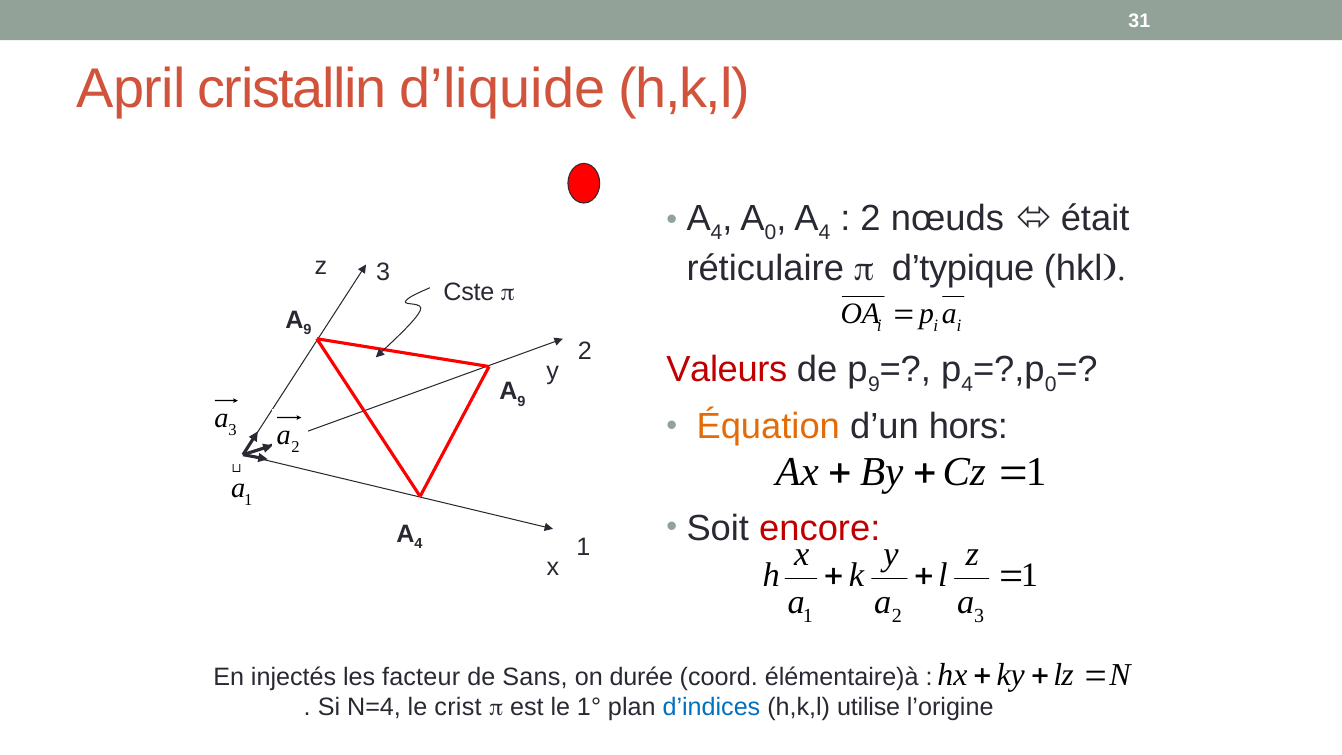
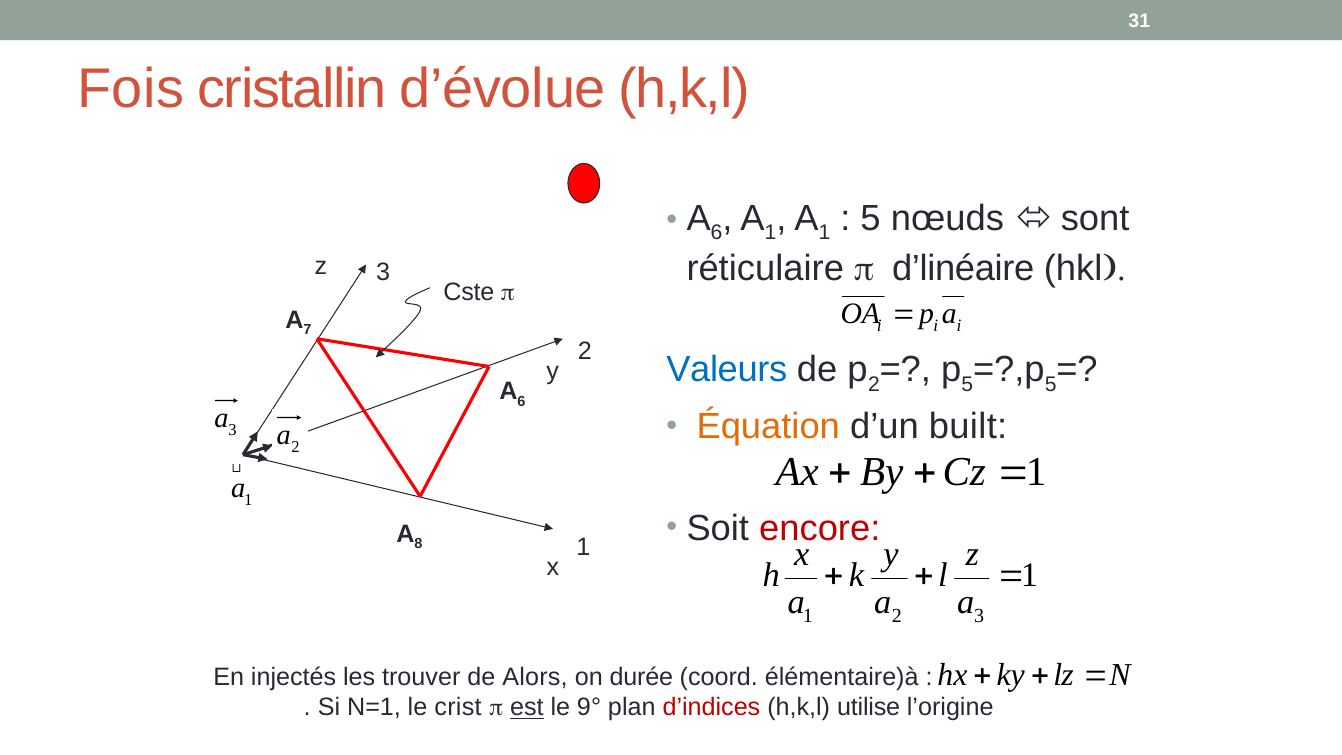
April: April -> Fois
d’liquide: d’liquide -> d’évolue
4 at (717, 233): 4 -> 6
0 at (771, 233): 0 -> 1
4 at (825, 233): 4 -> 1
2 at (871, 219): 2 -> 5
était: était -> sont
d’typique: d’typique -> d’linéaire
9 at (308, 330): 9 -> 7
Valeurs colour: red -> blue
p 9: 9 -> 2
p 4: 4 -> 5
0 at (1051, 384): 0 -> 5
9 at (522, 401): 9 -> 6
hors: hors -> built
4 at (418, 544): 4 -> 8
facteur: facteur -> trouver
Sans: Sans -> Alors
N=4: N=4 -> N=1
est underline: none -> present
1°: 1° -> 9°
d’indices colour: blue -> red
